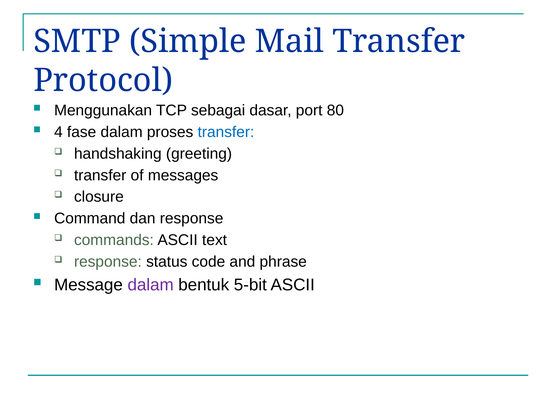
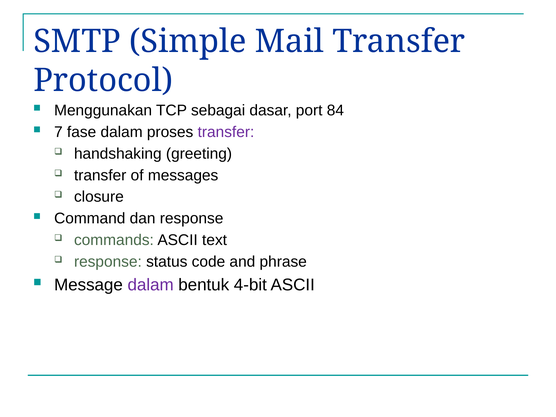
80: 80 -> 84
4: 4 -> 7
transfer at (226, 132) colour: blue -> purple
5-bit: 5-bit -> 4-bit
